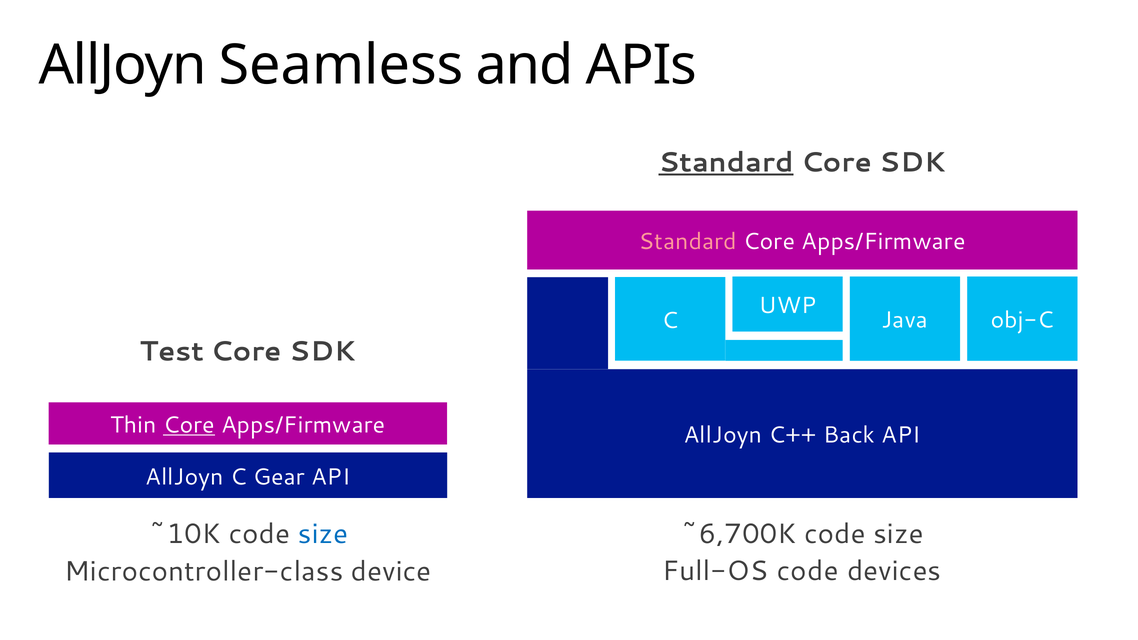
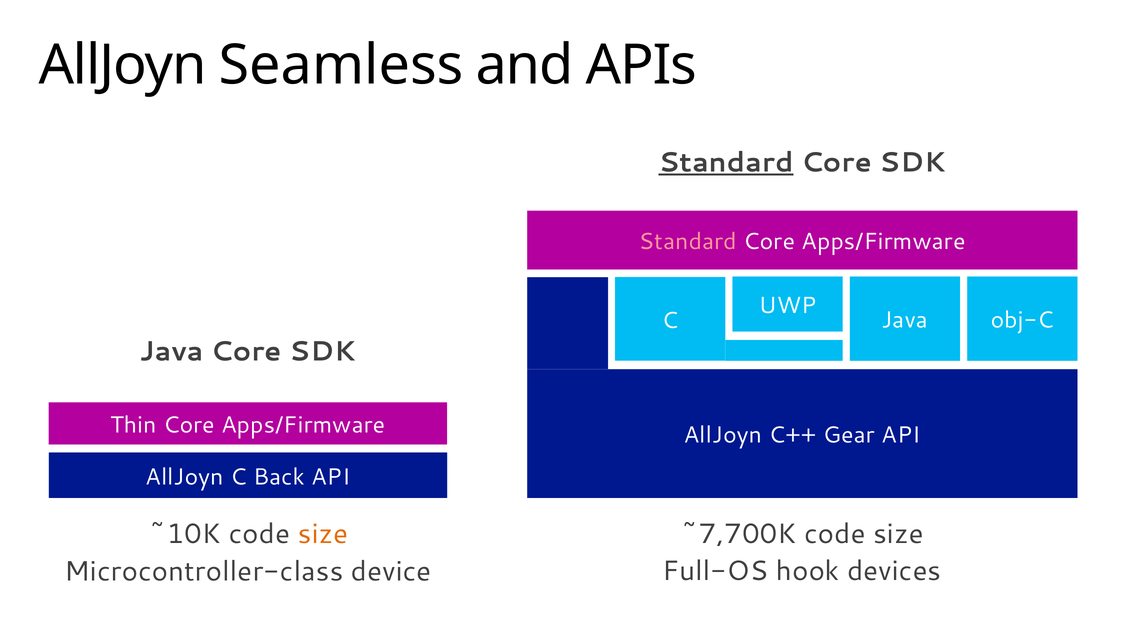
Test at (172, 351): Test -> Java
Core at (189, 425) underline: present -> none
Back: Back -> Gear
Gear: Gear -> Back
~6,700K: ~6,700K -> ~7,700K
size at (323, 534) colour: blue -> orange
Full-OS code: code -> hook
